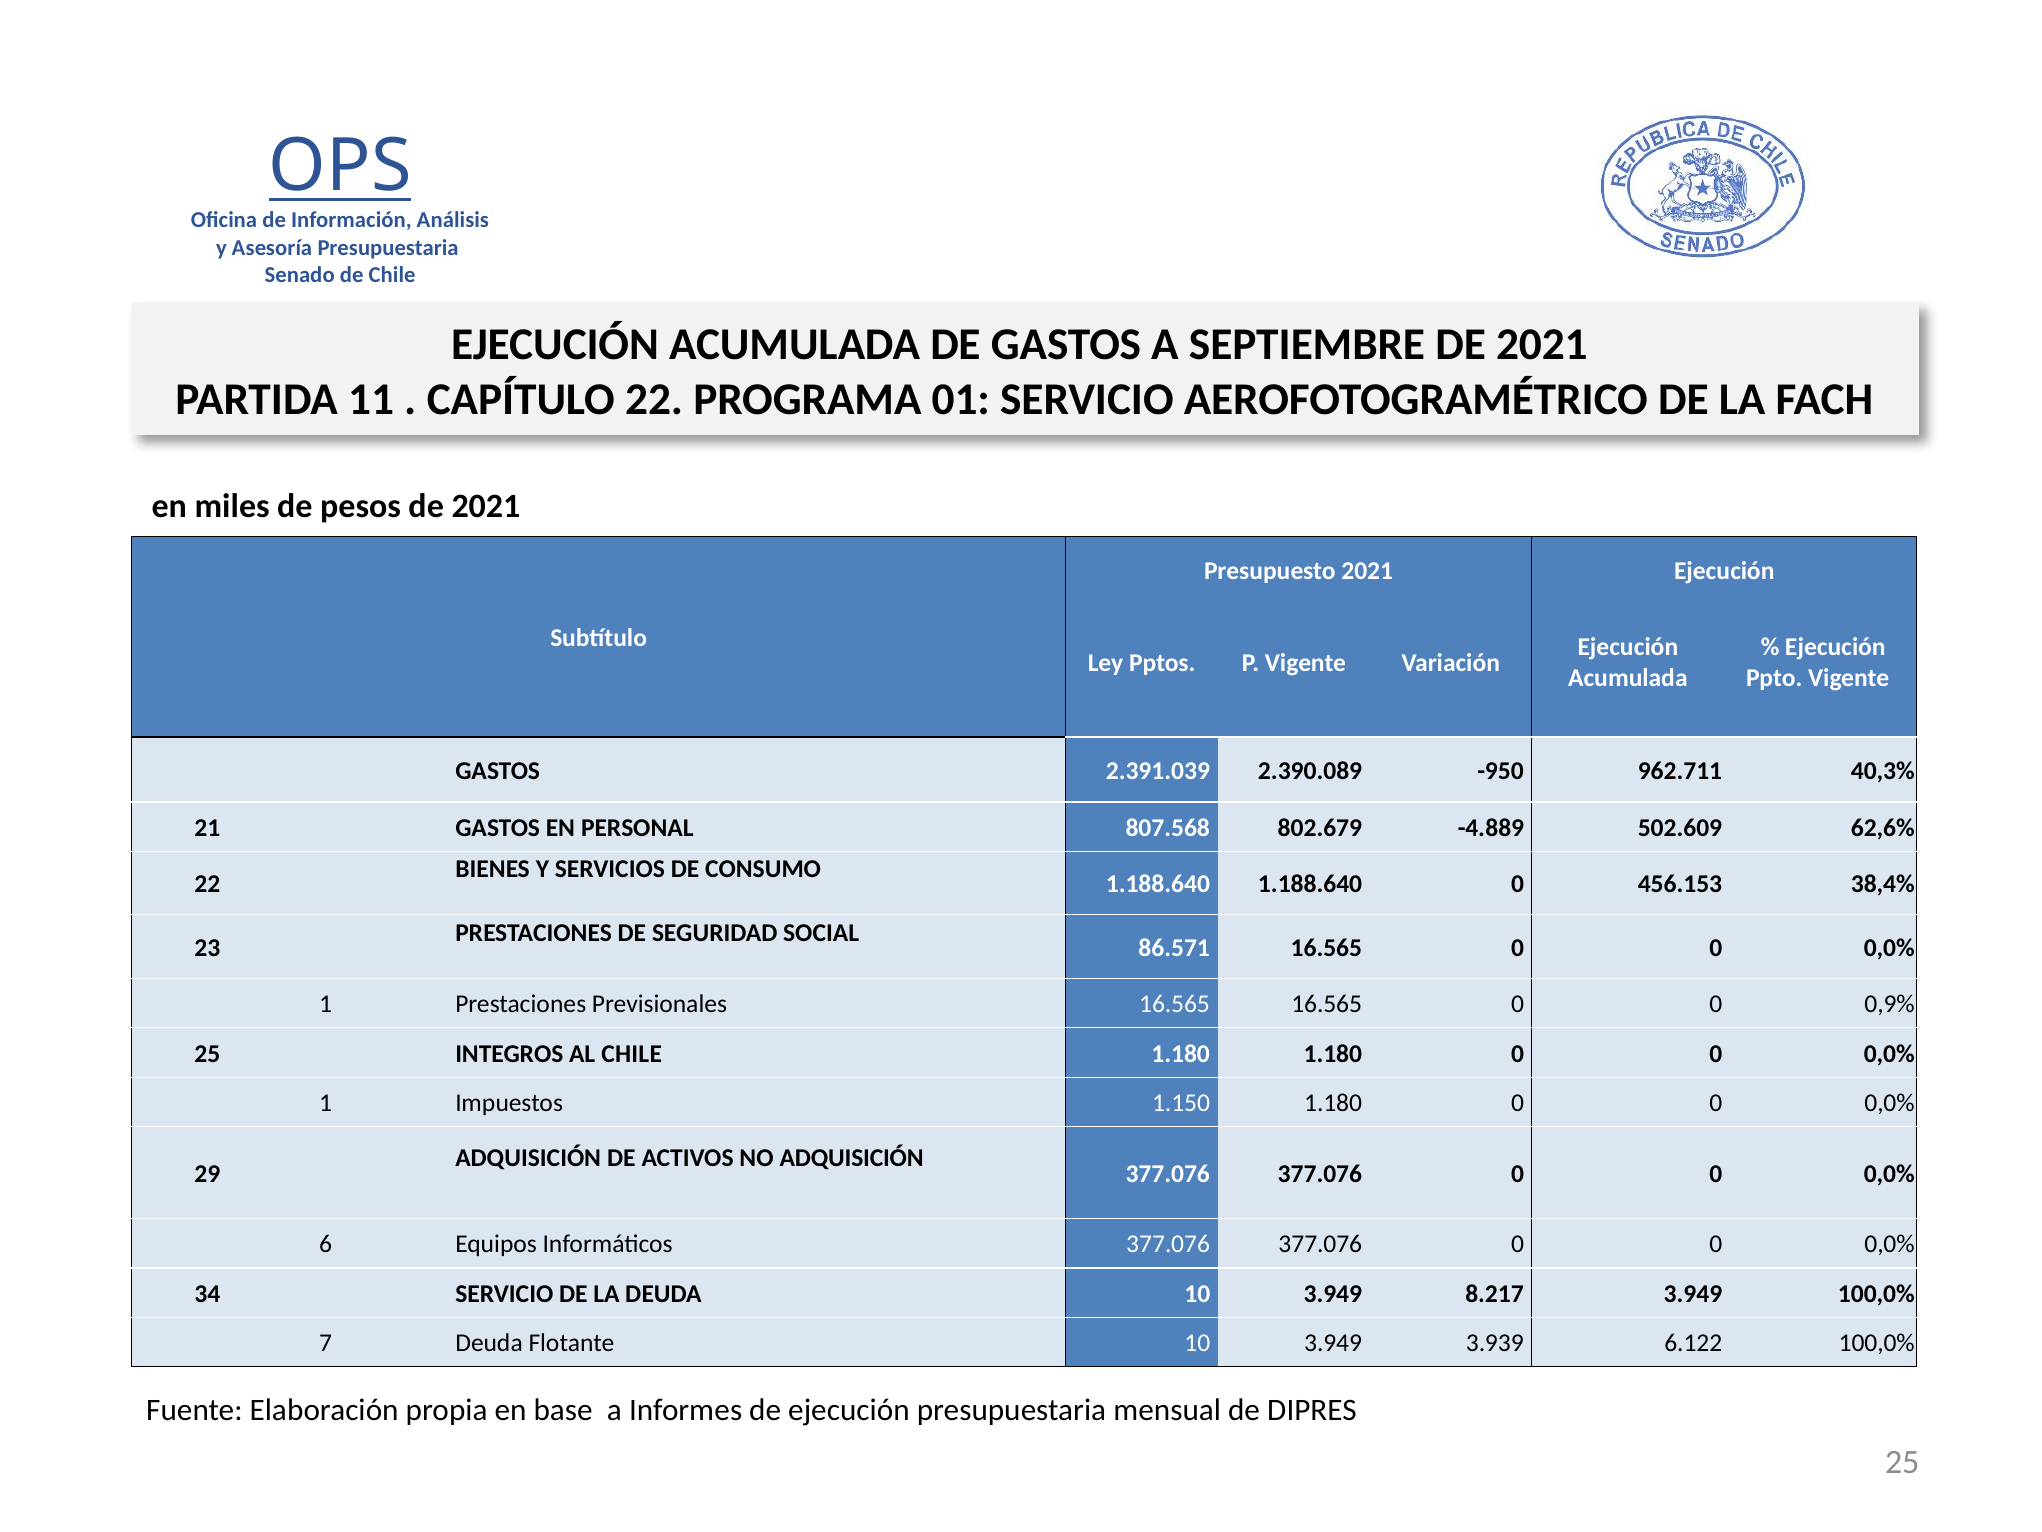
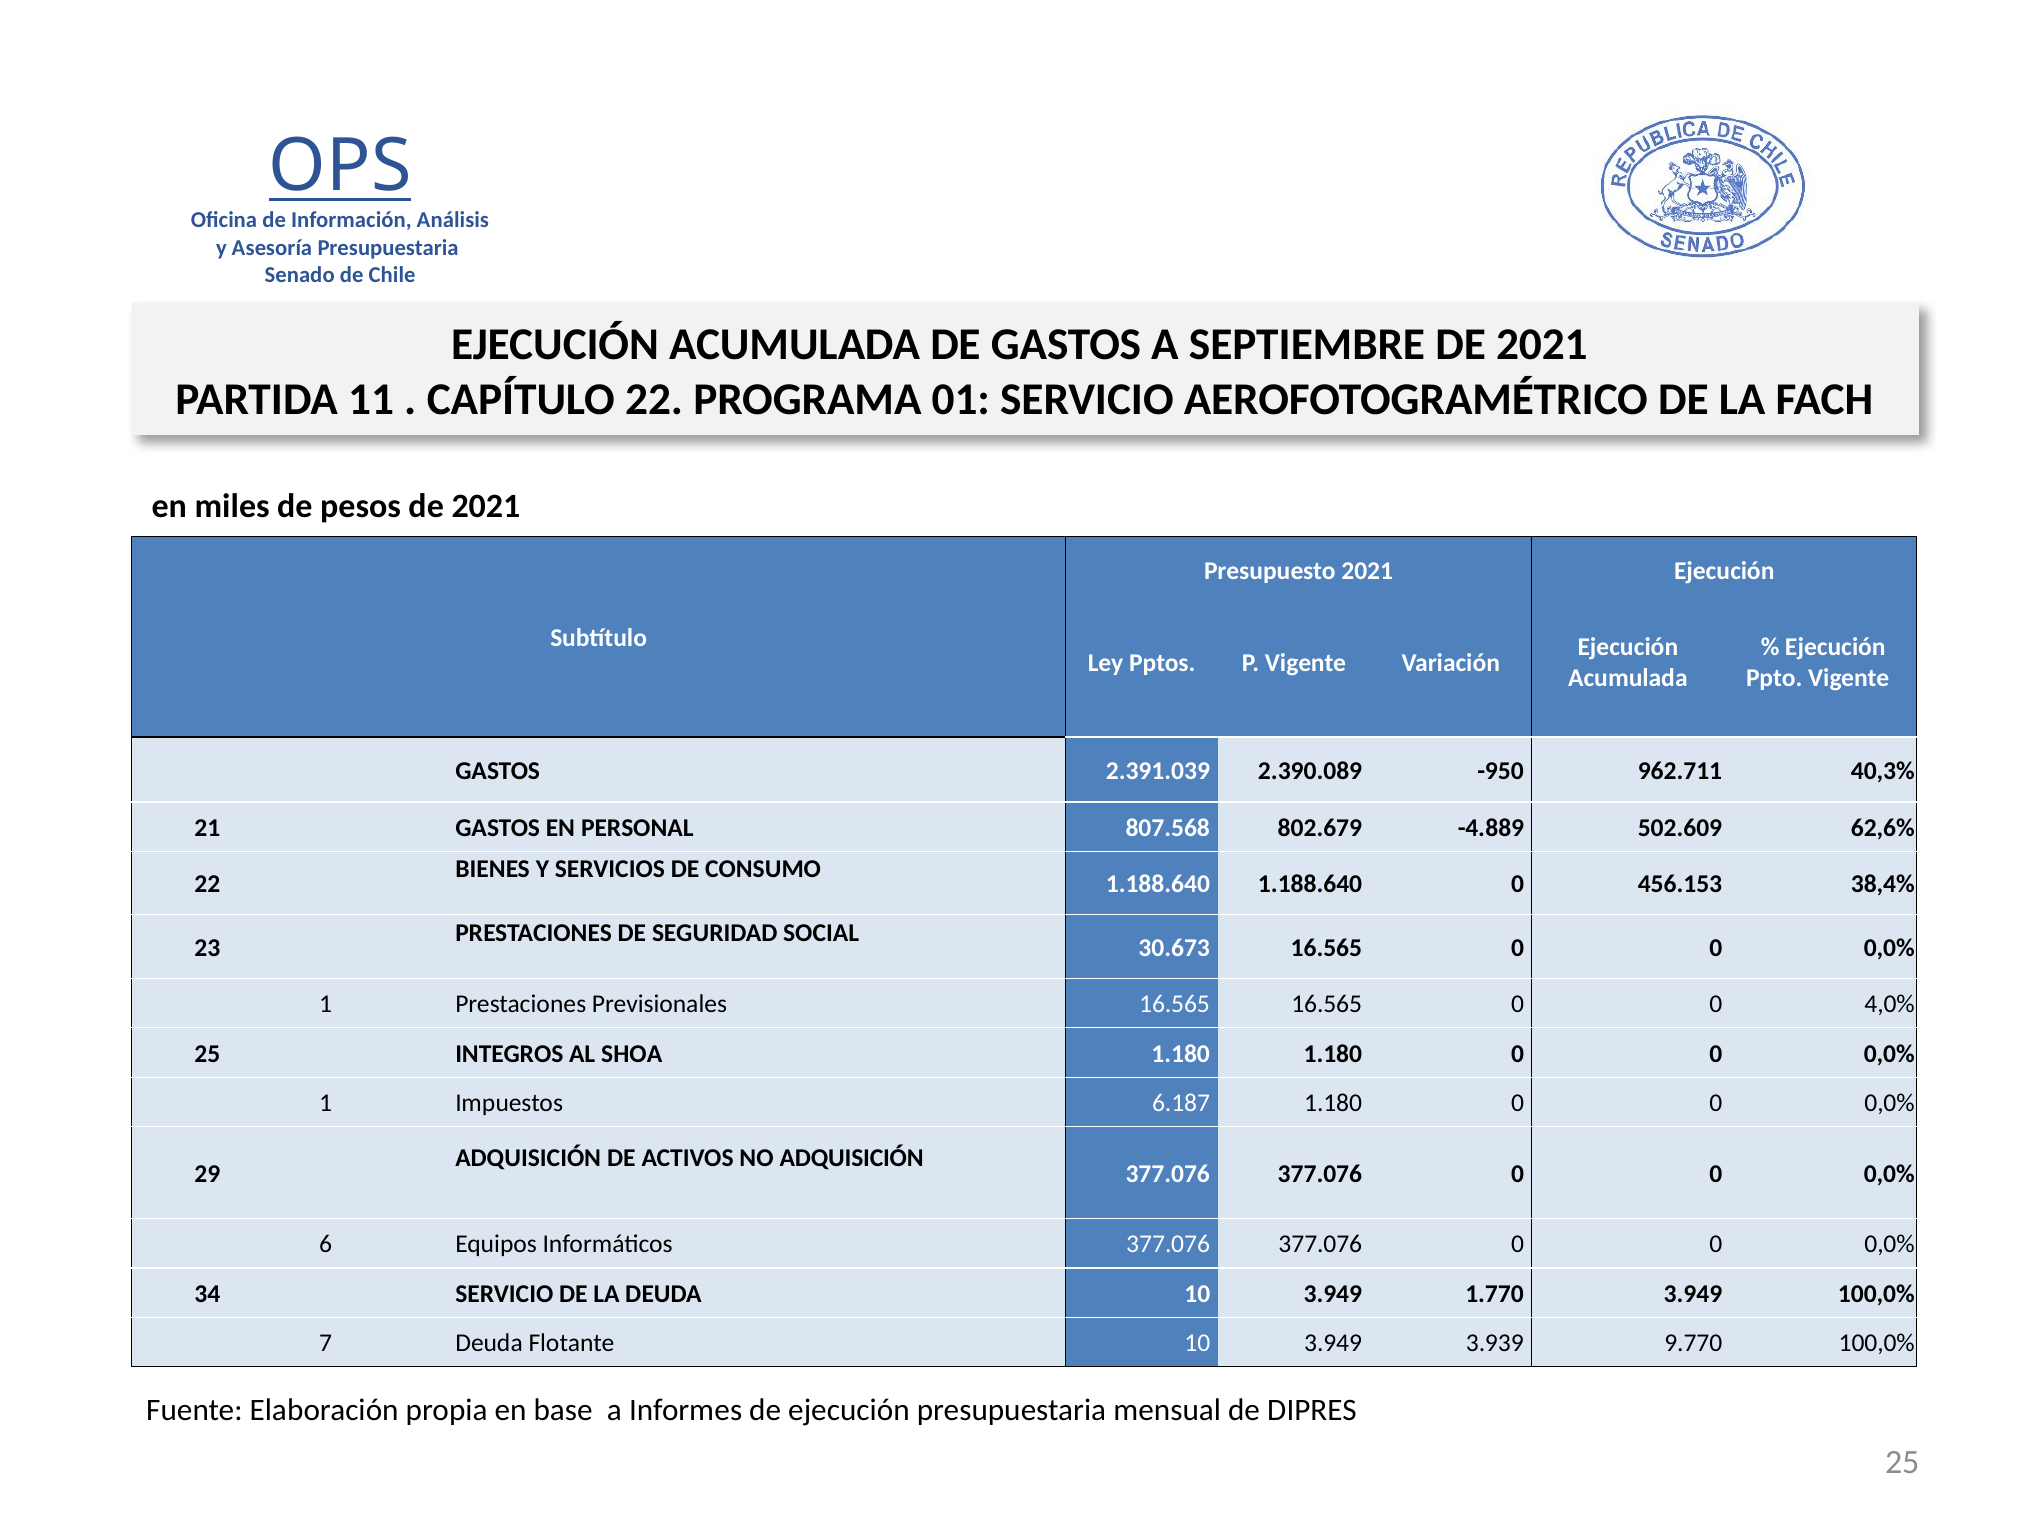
86.571: 86.571 -> 30.673
0,9%: 0,9% -> 4,0%
AL CHILE: CHILE -> SHOA
1.150: 1.150 -> 6.187
8.217: 8.217 -> 1.770
6.122: 6.122 -> 9.770
